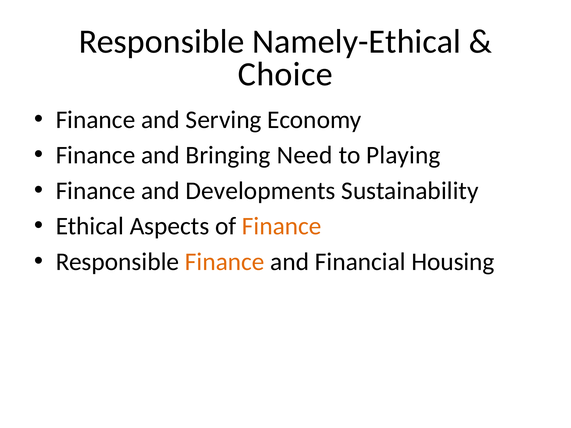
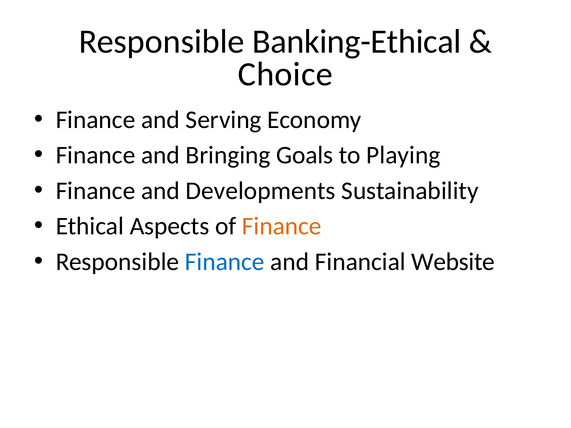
Namely-Ethical: Namely-Ethical -> Banking-Ethical
Need: Need -> Goals
Finance at (225, 262) colour: orange -> blue
Housing: Housing -> Website
